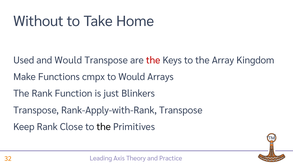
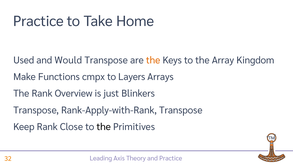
Without at (38, 21): Without -> Practice
the at (153, 60) colour: red -> orange
to Would: Would -> Layers
Function: Function -> Overview
